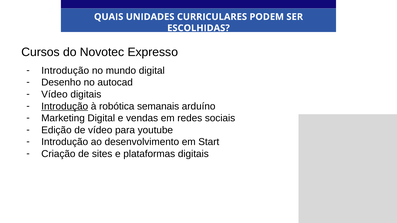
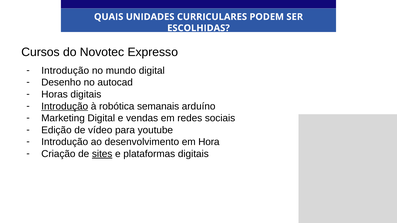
Vídeo at (54, 95): Vídeo -> Horas
Start: Start -> Hora
sites underline: none -> present
